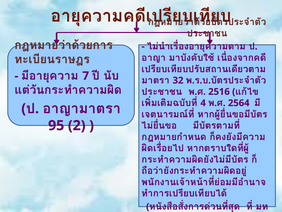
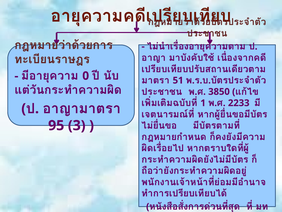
7: 7 -> 0
32: 32 -> 51
2516: 2516 -> 3850
4: 4 -> 1
2564: 2564 -> 2233
2: 2 -> 3
